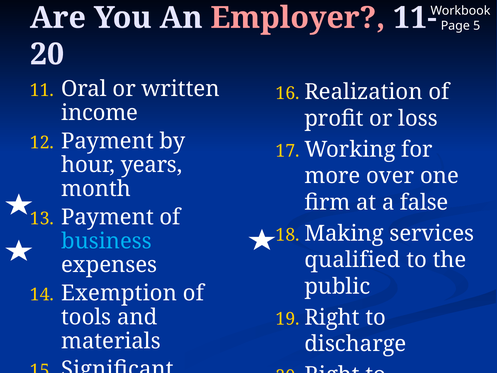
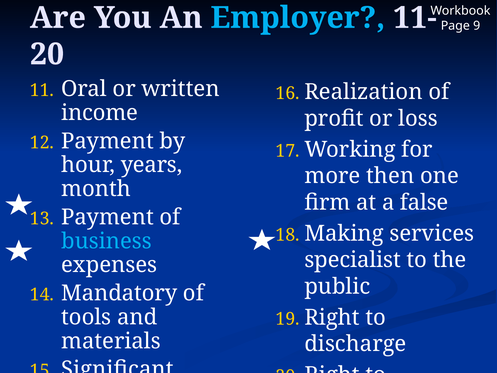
Employer colour: pink -> light blue
5: 5 -> 9
over: over -> then
qualified: qualified -> specialist
Exemption: Exemption -> Mandatory
